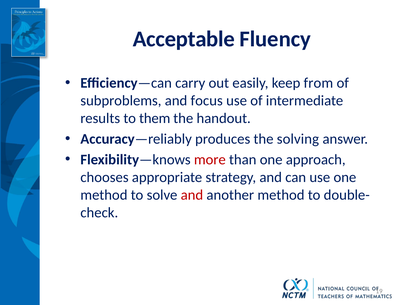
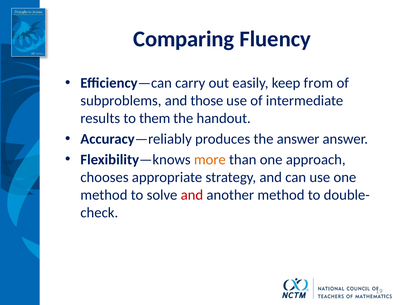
Acceptable: Acceptable -> Comparing
focus: focus -> those
the solving: solving -> answer
more colour: red -> orange
